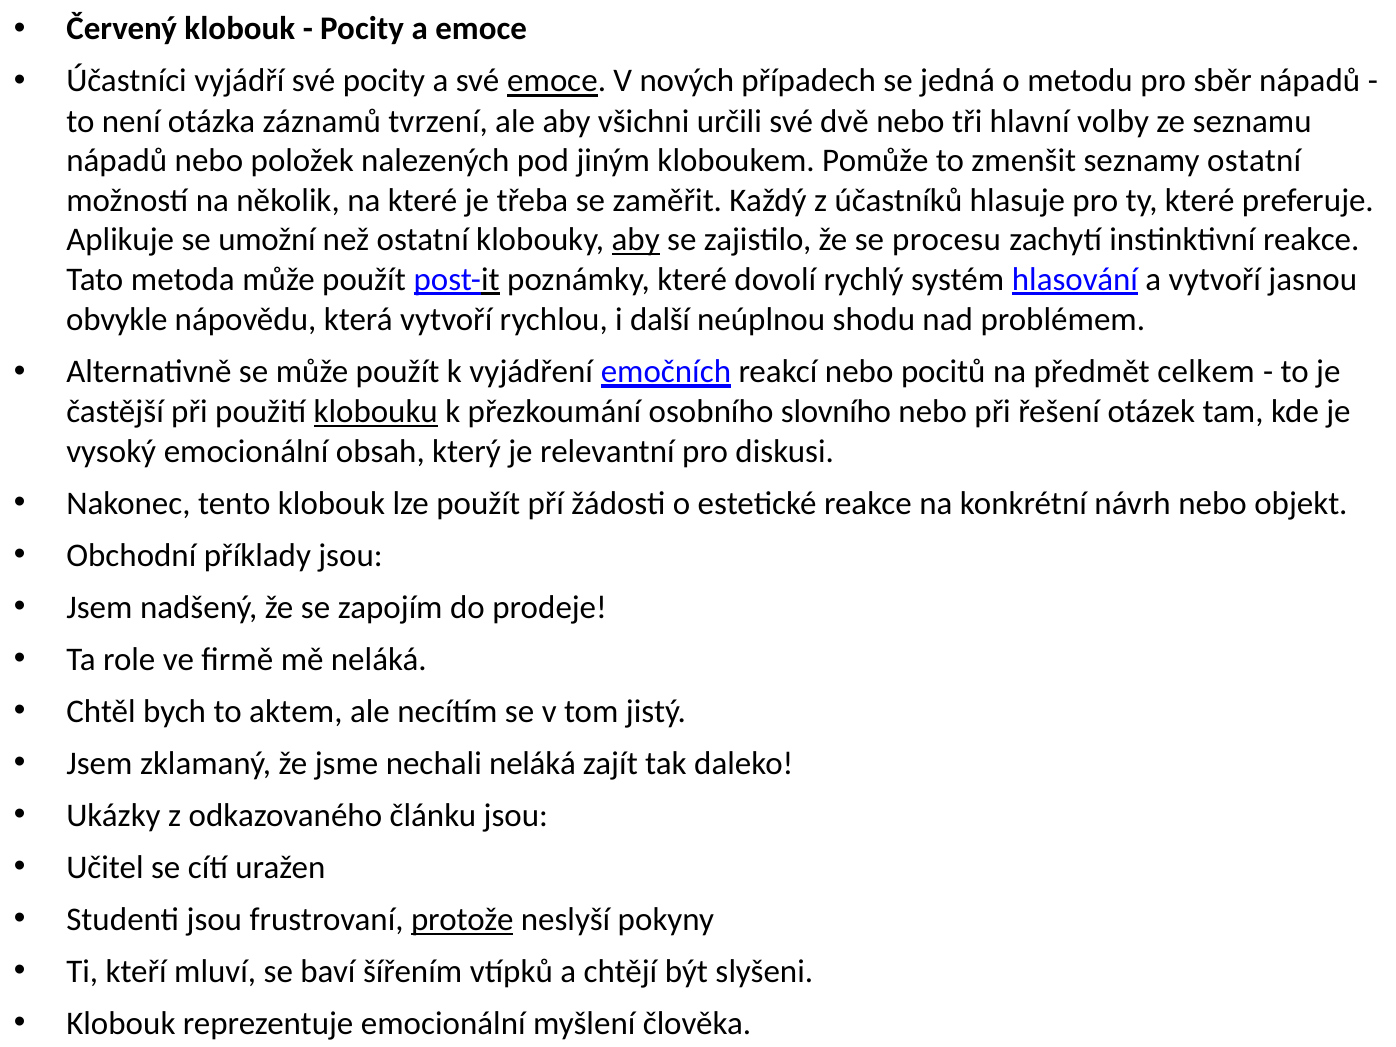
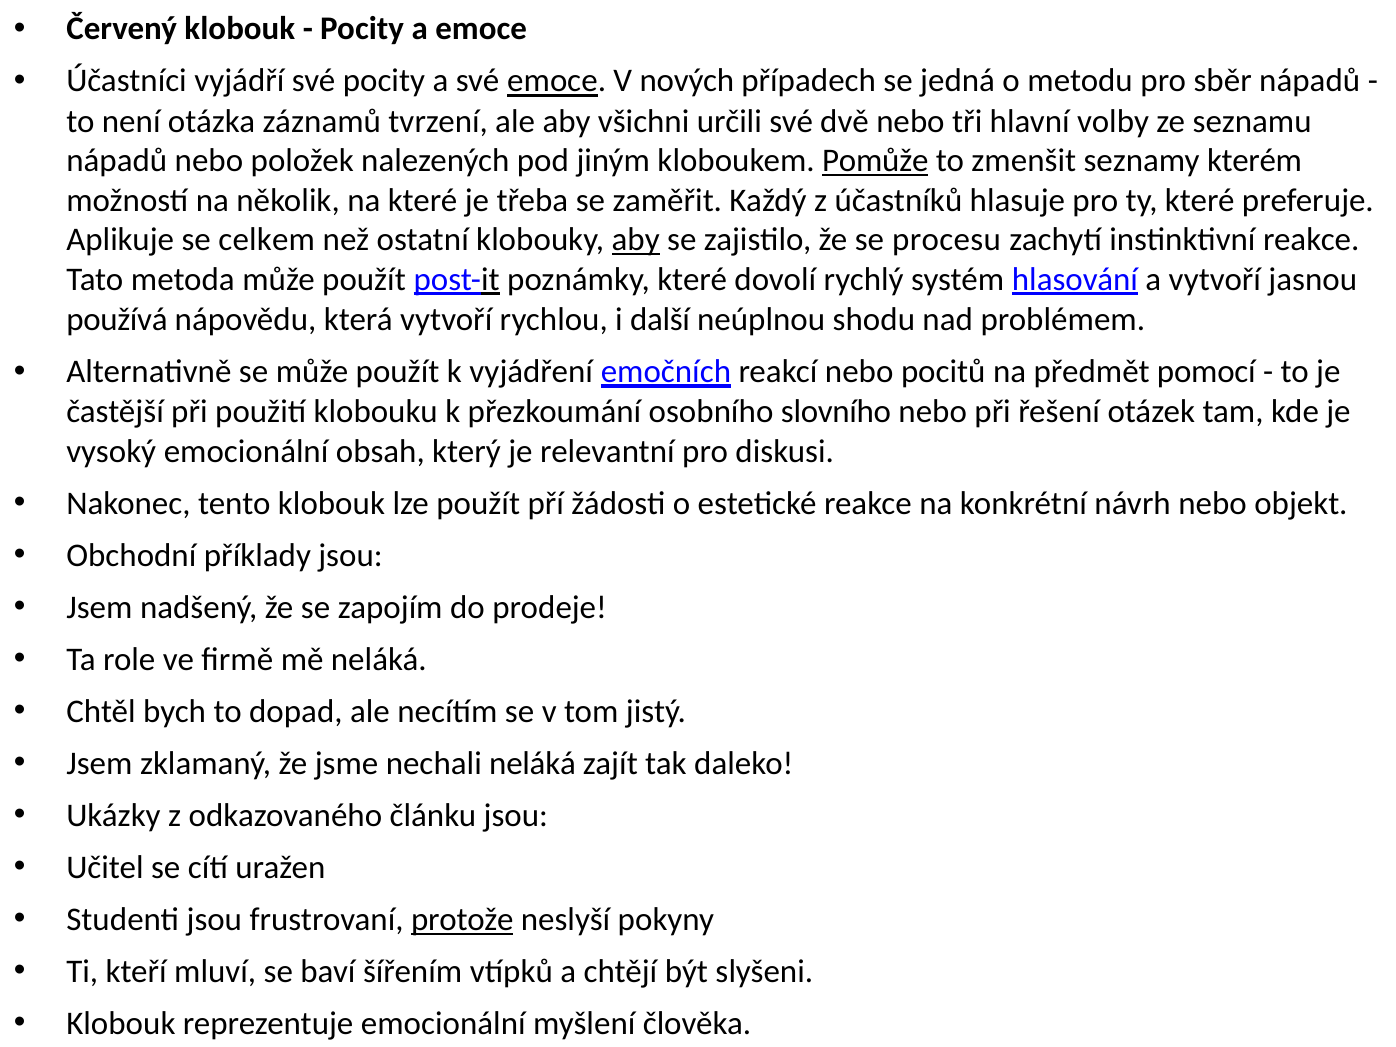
Pomůže underline: none -> present
seznamy ostatní: ostatní -> kterém
umožní: umožní -> celkem
obvykle: obvykle -> používá
celkem: celkem -> pomocí
klobouku underline: present -> none
aktem: aktem -> dopad
